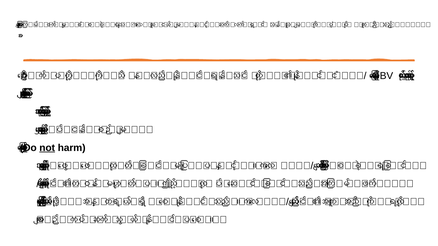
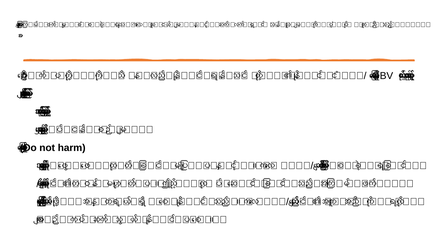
not underline: present -> none
